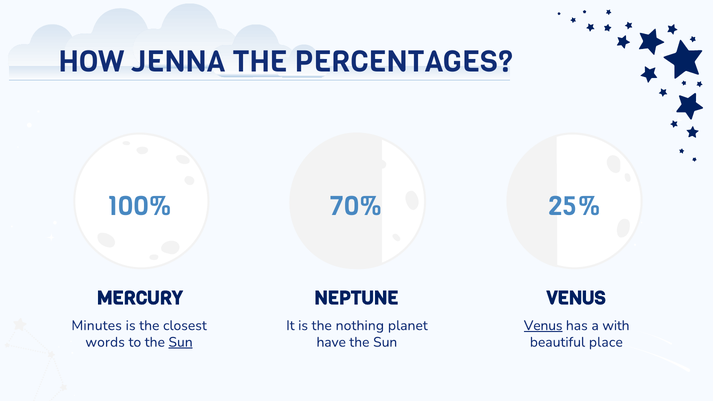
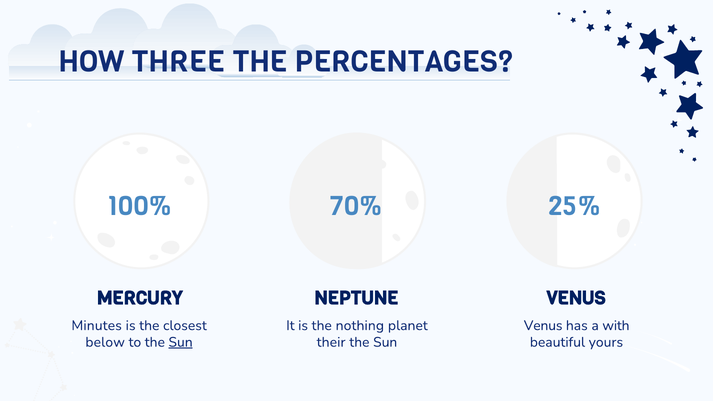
JENNA: JENNA -> THREE
Venus at (543, 326) underline: present -> none
words: words -> below
have: have -> their
place: place -> yours
